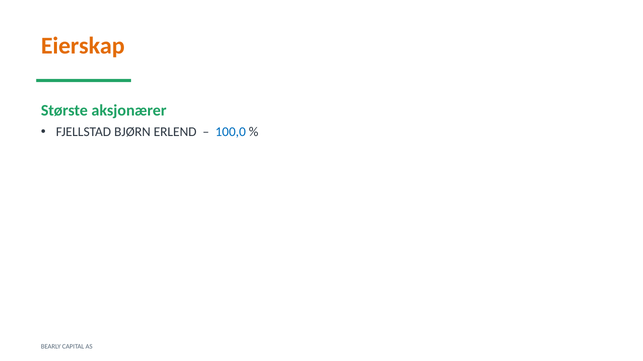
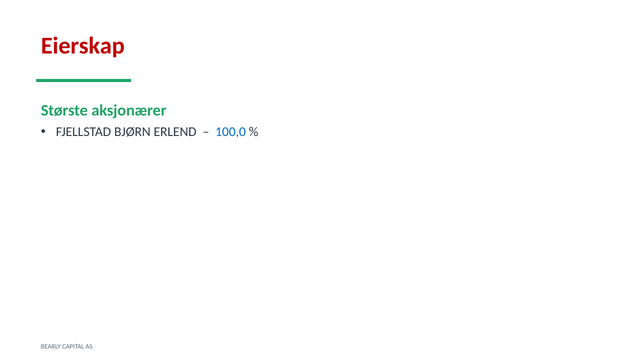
Eierskap colour: orange -> red
